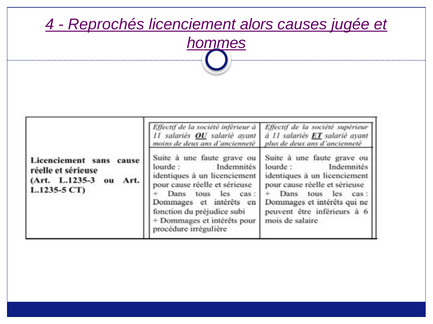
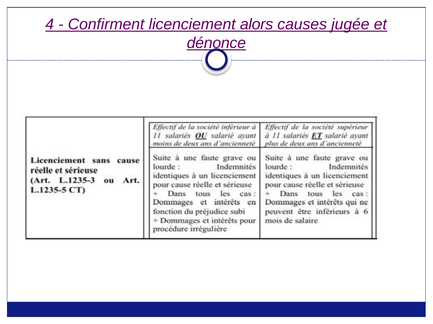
Reprochés: Reprochés -> Confirment
hommes: hommes -> dénonce
